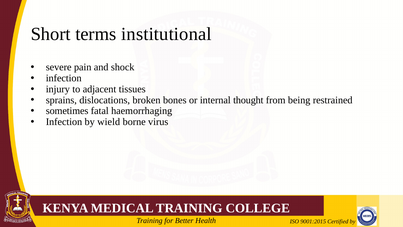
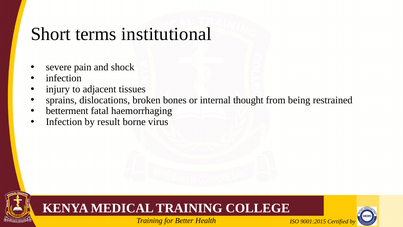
sometimes: sometimes -> betterment
wield: wield -> result
